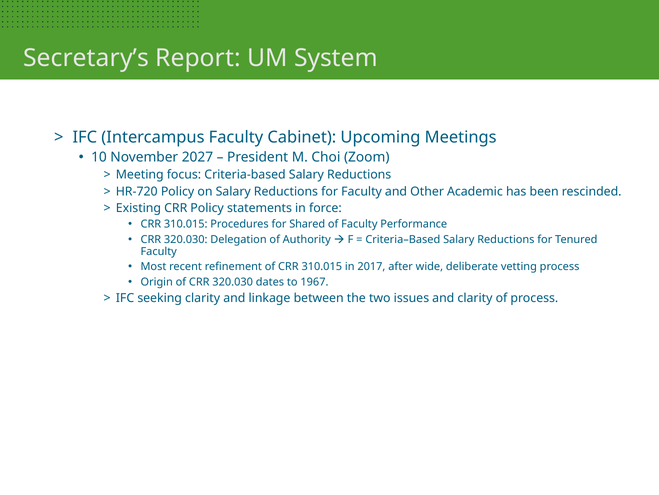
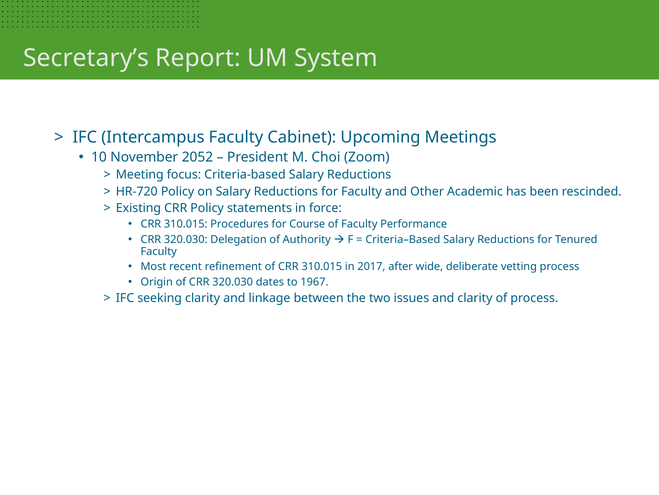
2027: 2027 -> 2052
Shared: Shared -> Course
